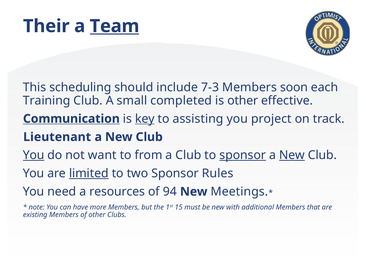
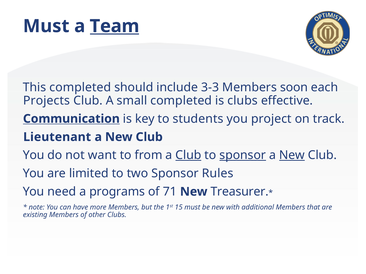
Their at (46, 26): Their -> Must
This scheduling: scheduling -> completed
7-3: 7-3 -> 3-3
Training: Training -> Projects
is other: other -> clubs
key underline: present -> none
assisting: assisting -> students
You at (34, 155) underline: present -> none
Club at (188, 155) underline: none -> present
limited underline: present -> none
resources: resources -> programs
94: 94 -> 71
Meetings: Meetings -> Treasurer
